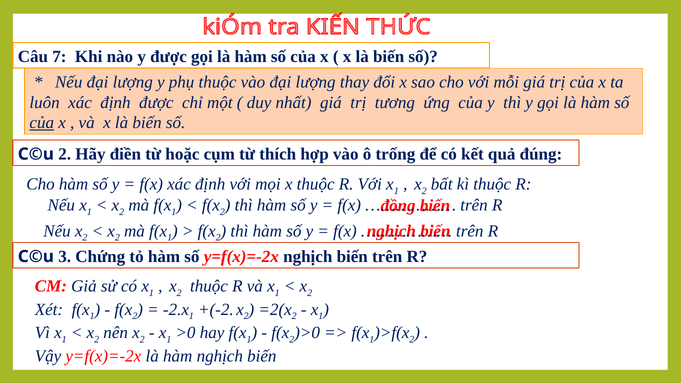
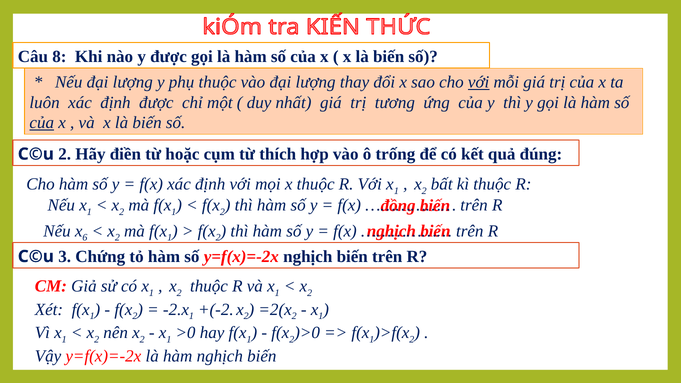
7: 7 -> 8
với at (479, 82) underline: none -> present
Nếu x 2: 2 -> 6
